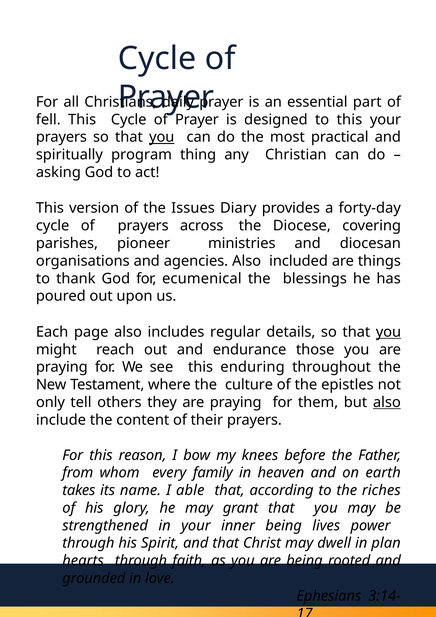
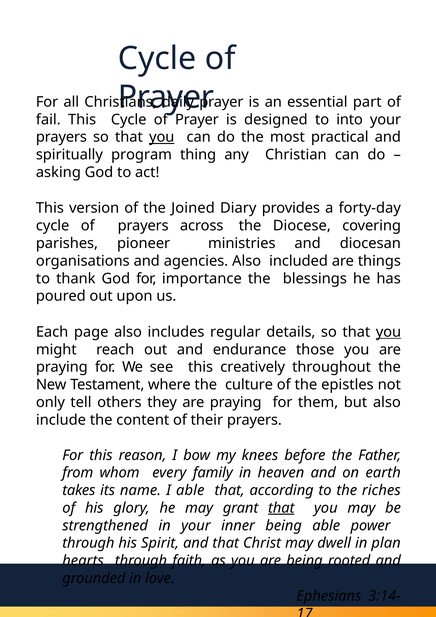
fell: fell -> fail
to this: this -> into
Issues: Issues -> Joined
ecumenical: ecumenical -> importance
enduring: enduring -> creatively
also at (387, 402) underline: present -> none
that at (281, 508) underline: none -> present
being lives: lives -> able
